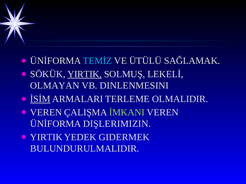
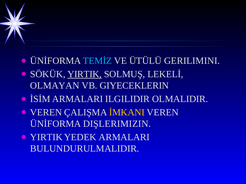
SAĞLAMAK: SAĞLAMAK -> GERILIMINI
DINLENMESINI: DINLENMESINI -> GIYECEKLERIN
İSİM underline: present -> none
TERLEME: TERLEME -> ILGILIDIR
İMKANI colour: light green -> yellow
YEDEK GIDERMEK: GIDERMEK -> ARMALARI
